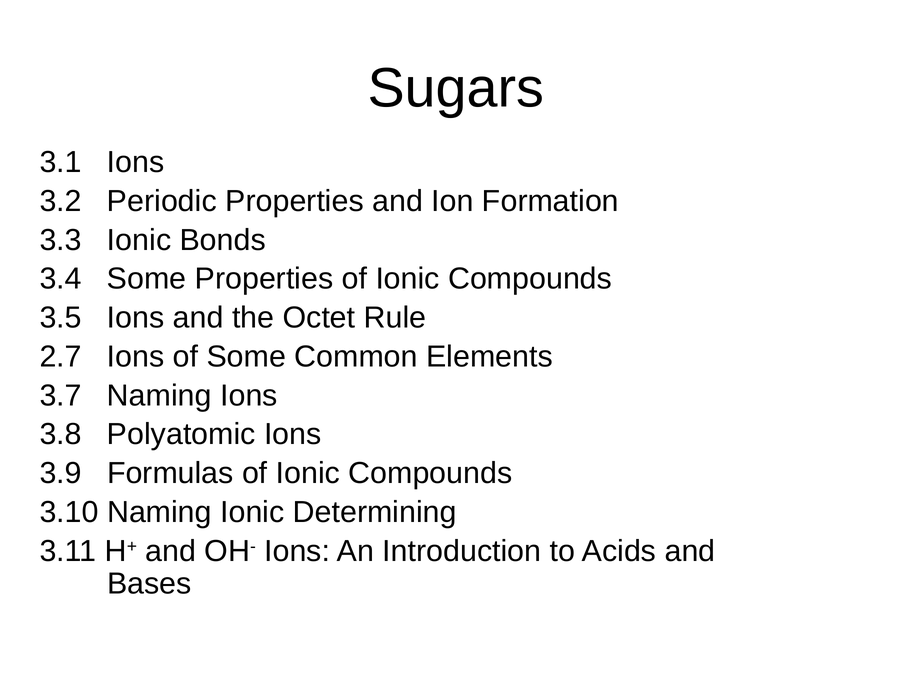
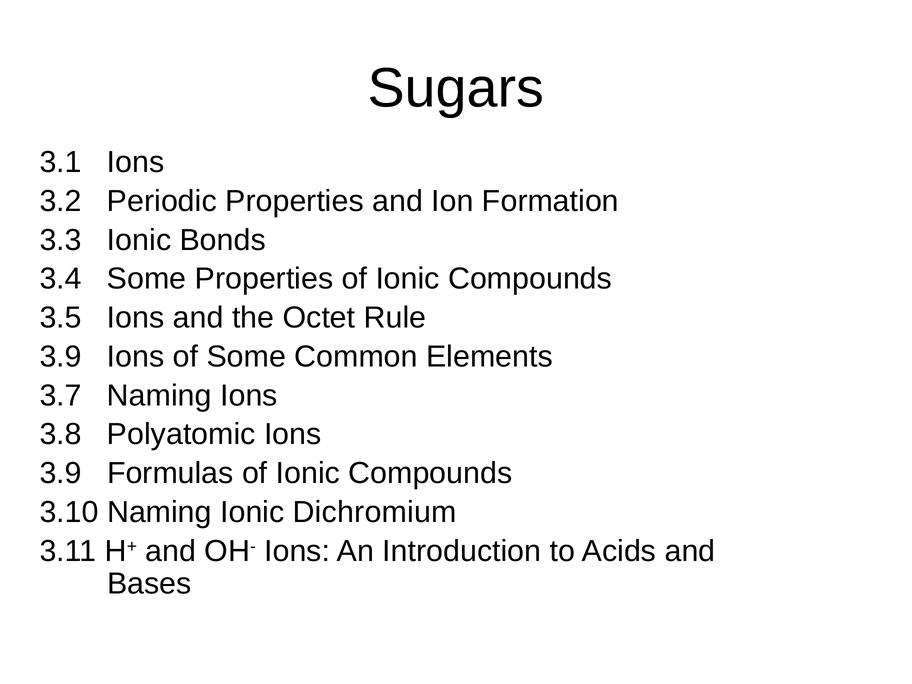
2.7 at (61, 357): 2.7 -> 3.9
Determining: Determining -> Dichromium
